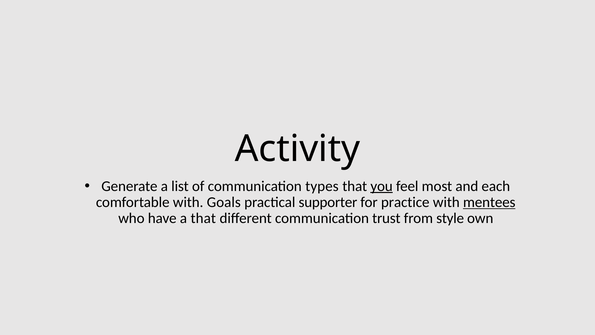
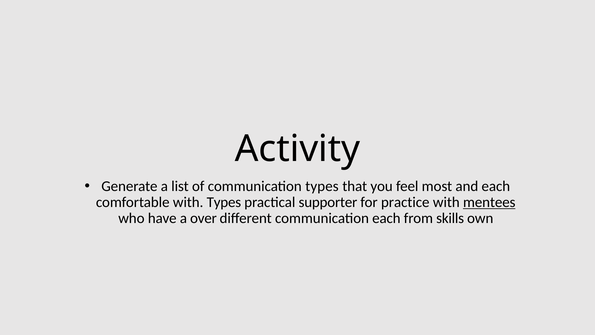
you underline: present -> none
with Goals: Goals -> Types
a that: that -> over
communication trust: trust -> each
style: style -> skills
